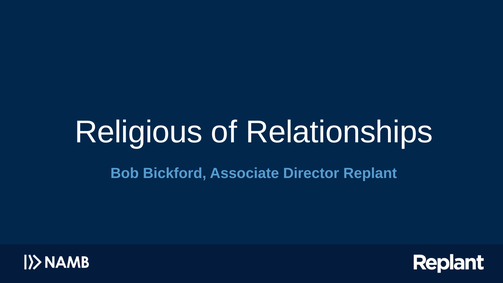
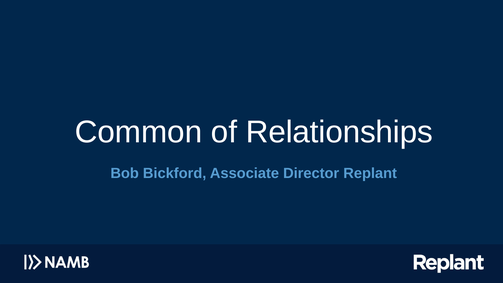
Religious: Religious -> Common
